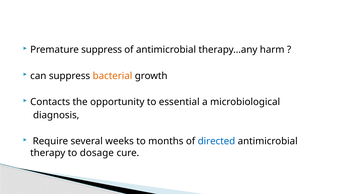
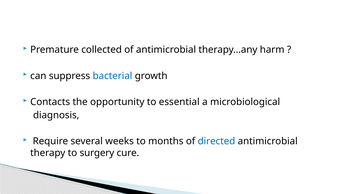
Premature suppress: suppress -> collected
bacterial colour: orange -> blue
dosage: dosage -> surgery
